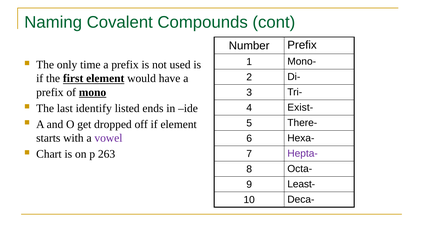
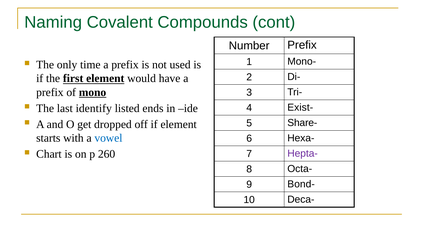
There-: There- -> Share-
vowel colour: purple -> blue
263: 263 -> 260
Least-: Least- -> Bond-
